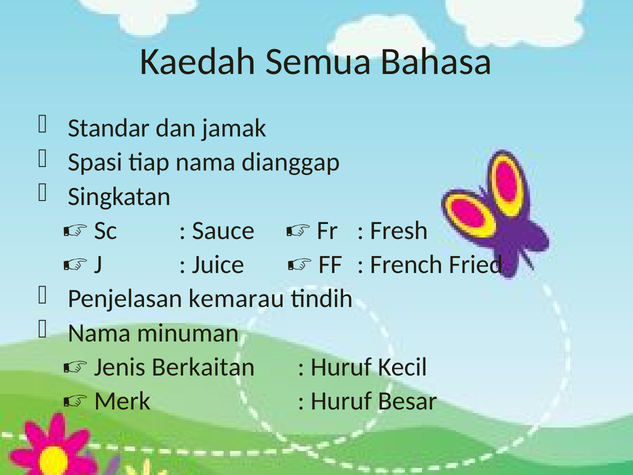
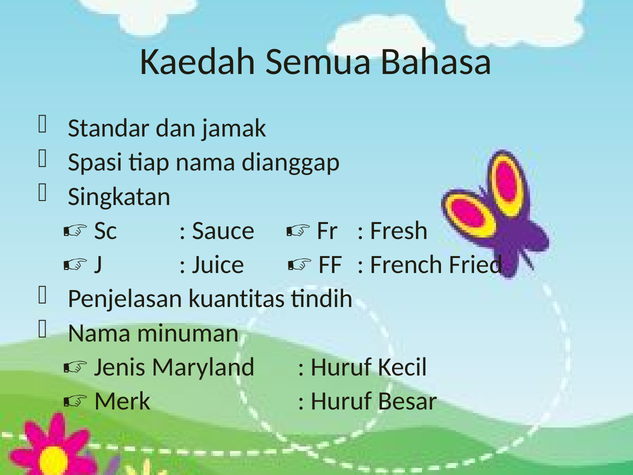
kemarau: kemarau -> kuantitas
Berkaitan: Berkaitan -> Maryland
